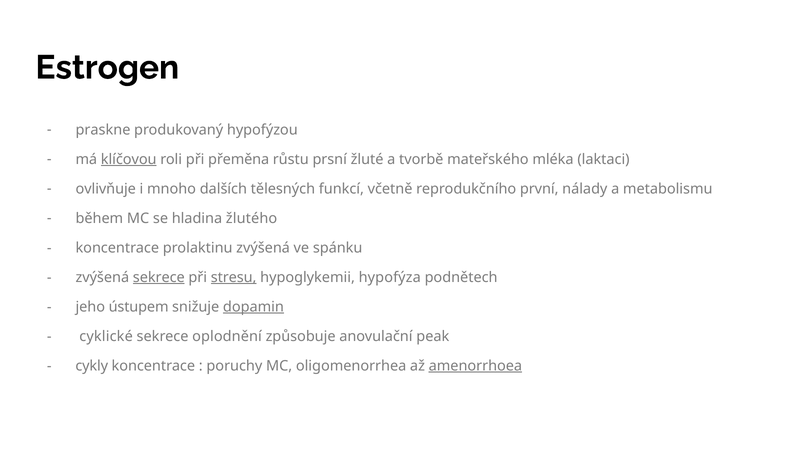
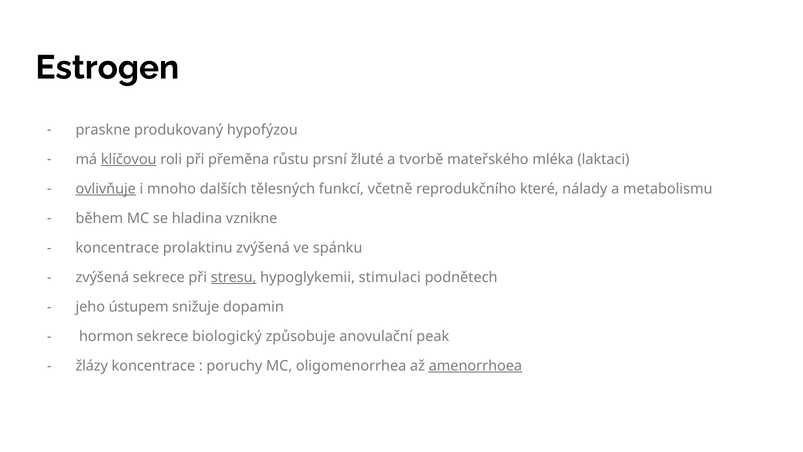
ovlivňuje underline: none -> present
první: první -> které
žlutého: žlutého -> vznikne
sekrece at (159, 277) underline: present -> none
hypofýza: hypofýza -> stimulaci
dopamin underline: present -> none
cyklické: cyklické -> hormon
oplodnění: oplodnění -> biologický
cykly: cykly -> žlázy
